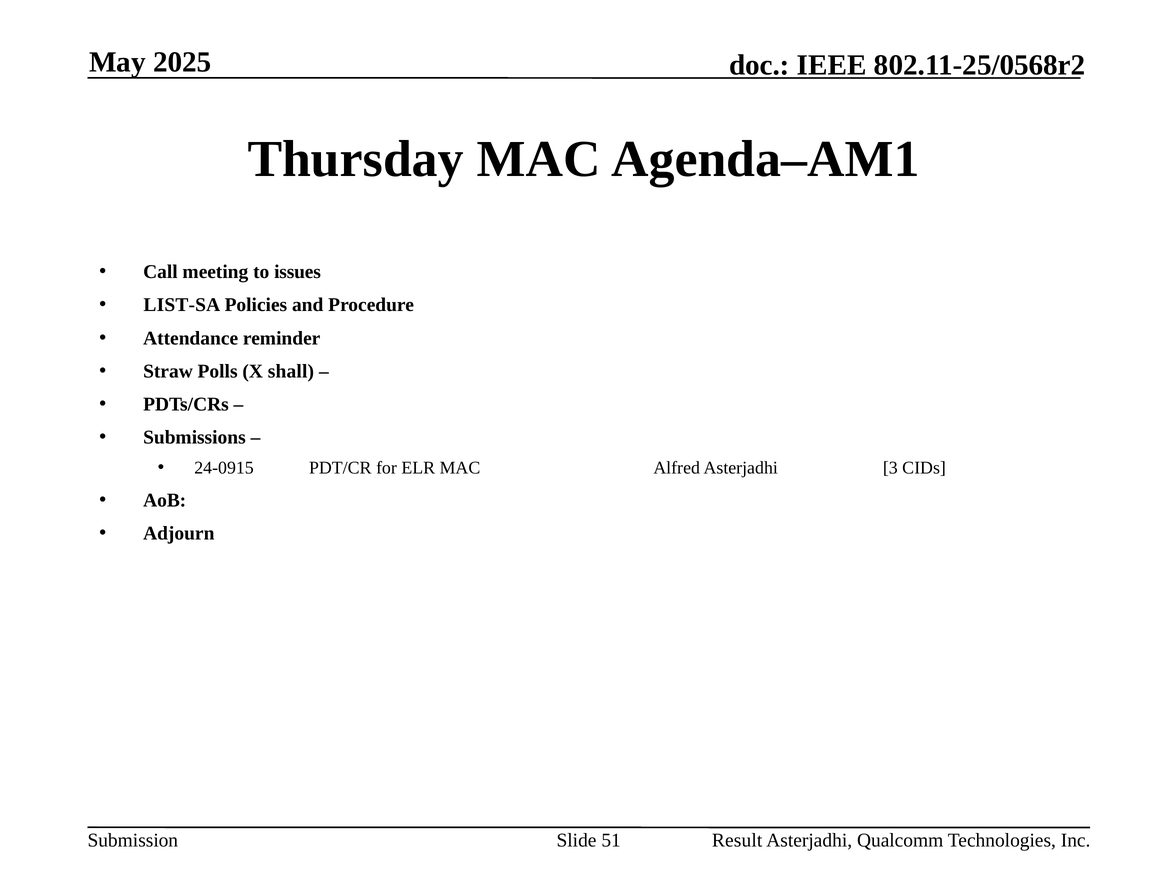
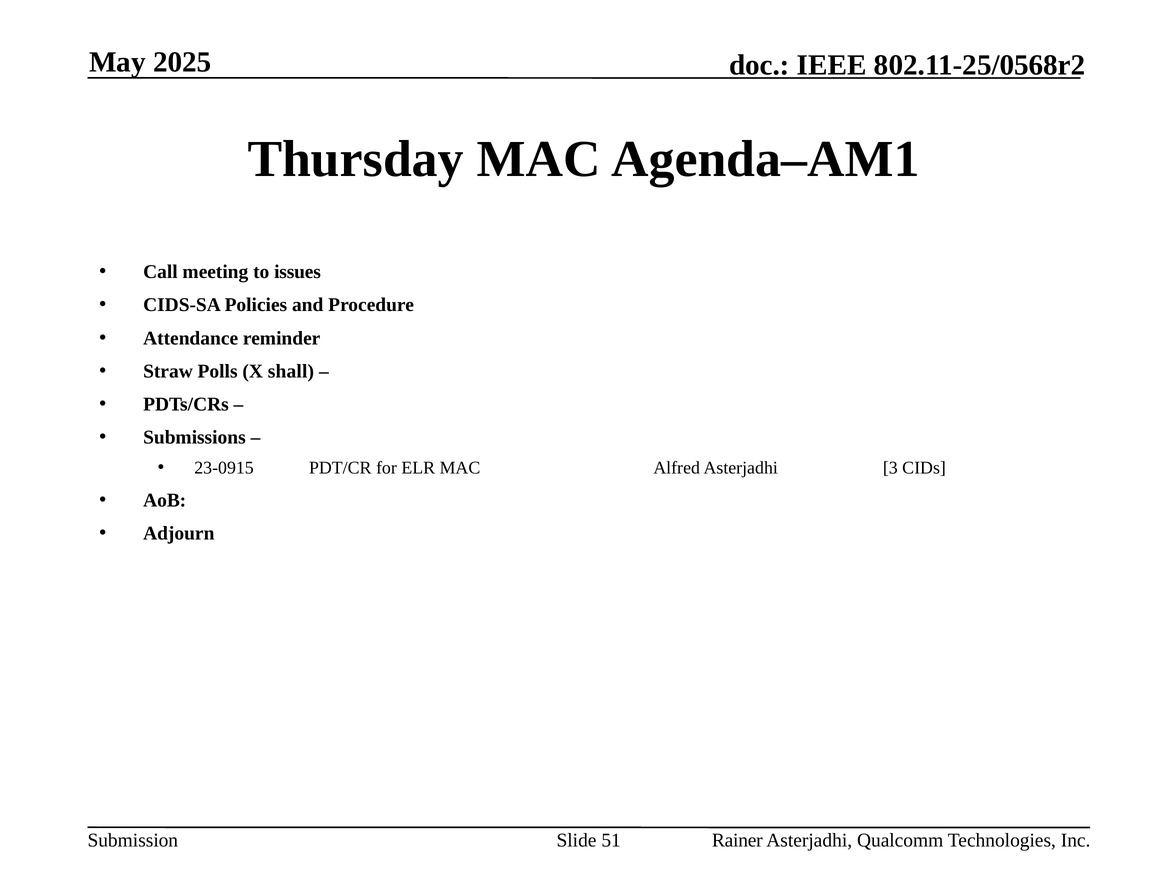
LIST-SA: LIST-SA -> CIDS-SA
24-0915: 24-0915 -> 23-0915
Result: Result -> Rainer
